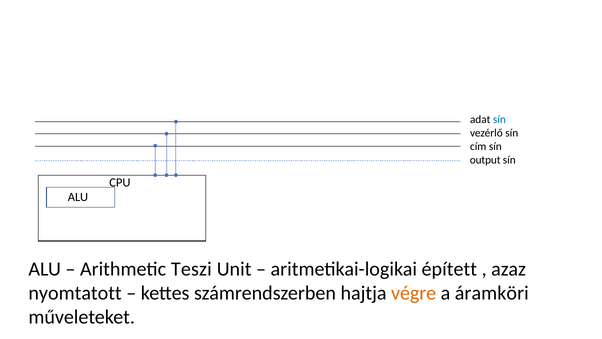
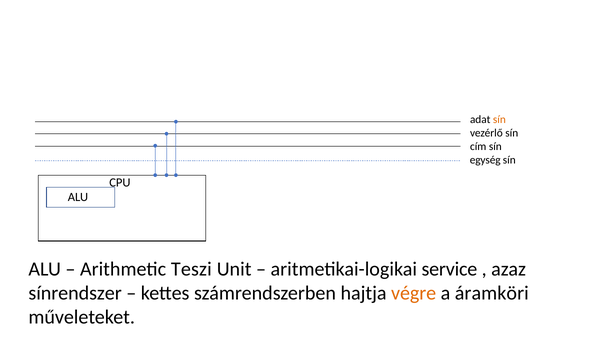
sín at (499, 119) colour: blue -> orange
output: output -> egység
épített: épített -> service
nyomtatott: nyomtatott -> sínrendszer
